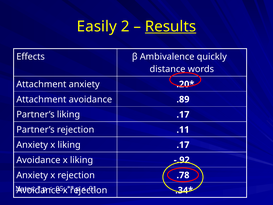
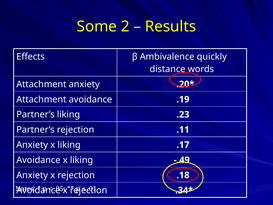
Easily: Easily -> Some
Results underline: present -> none
.89: .89 -> .19
Partner’s liking .17: .17 -> .23
-.92: -.92 -> -.49
.78: .78 -> .18
